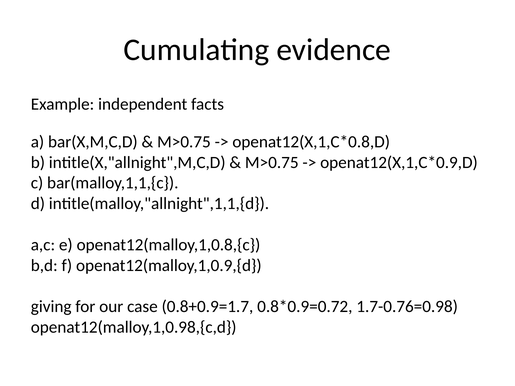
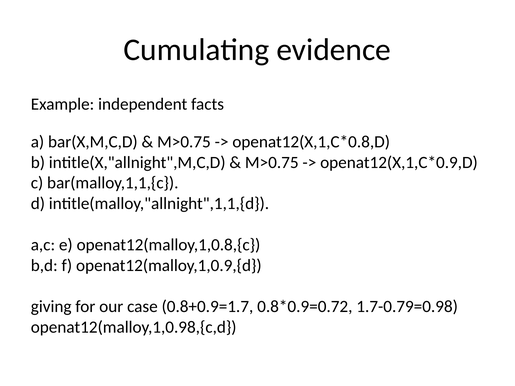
1.7-0.76=0.98: 1.7-0.76=0.98 -> 1.7-0.79=0.98
